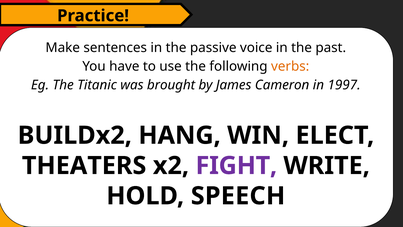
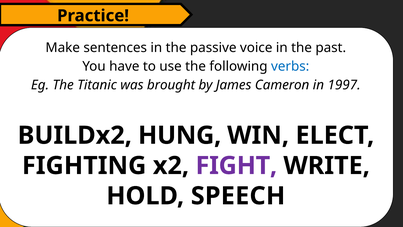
verbs colour: orange -> blue
HANG: HANG -> HUNG
THEATERS: THEATERS -> FIGHTING
